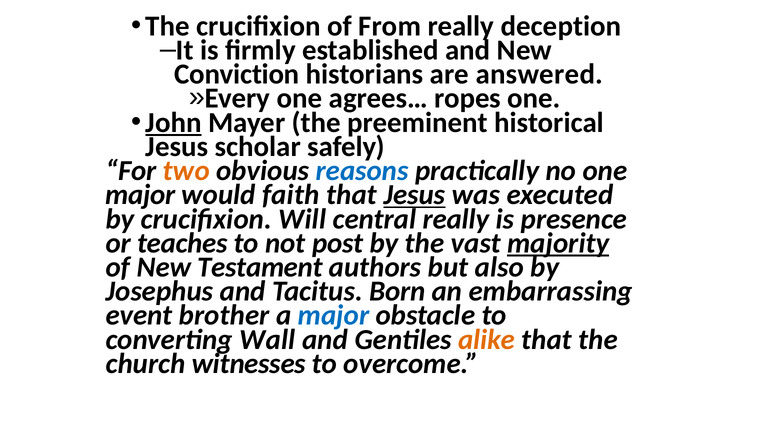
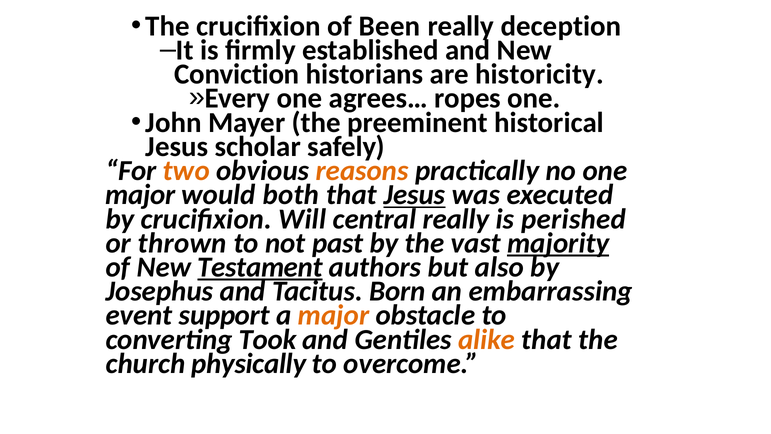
From: From -> Been
answered: answered -> historicity
John underline: present -> none
reasons colour: blue -> orange
faith: faith -> both
presence: presence -> perished
teaches: teaches -> thrown
post: post -> past
Testament underline: none -> present
brother: brother -> support
major at (334, 315) colour: blue -> orange
Wall: Wall -> Took
witnesses: witnesses -> physically
